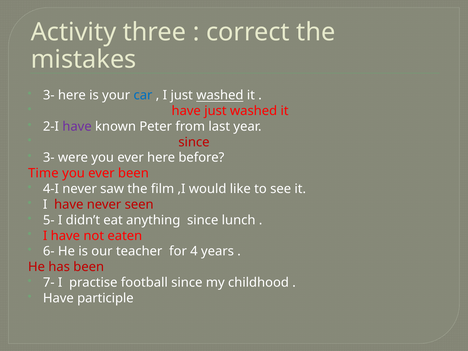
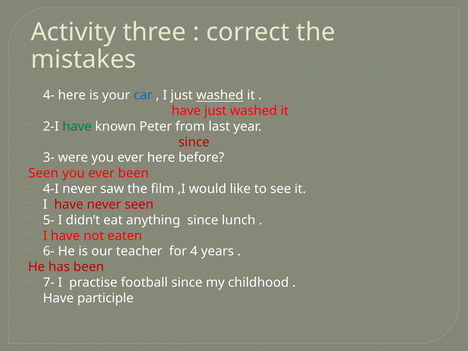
3- at (49, 95): 3- -> 4-
have at (77, 126) colour: purple -> green
Time at (43, 173): Time -> Seen
